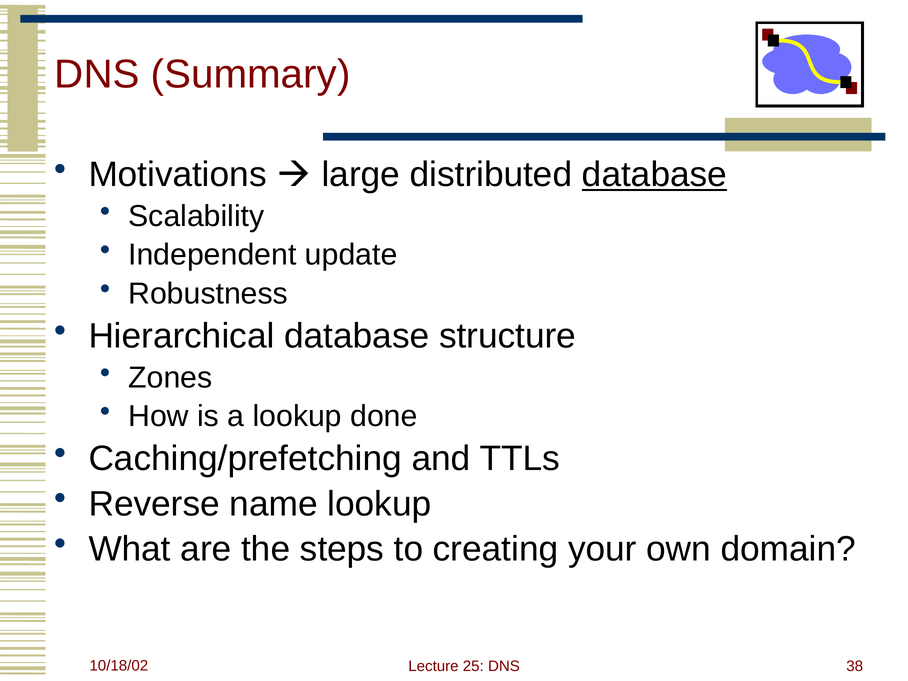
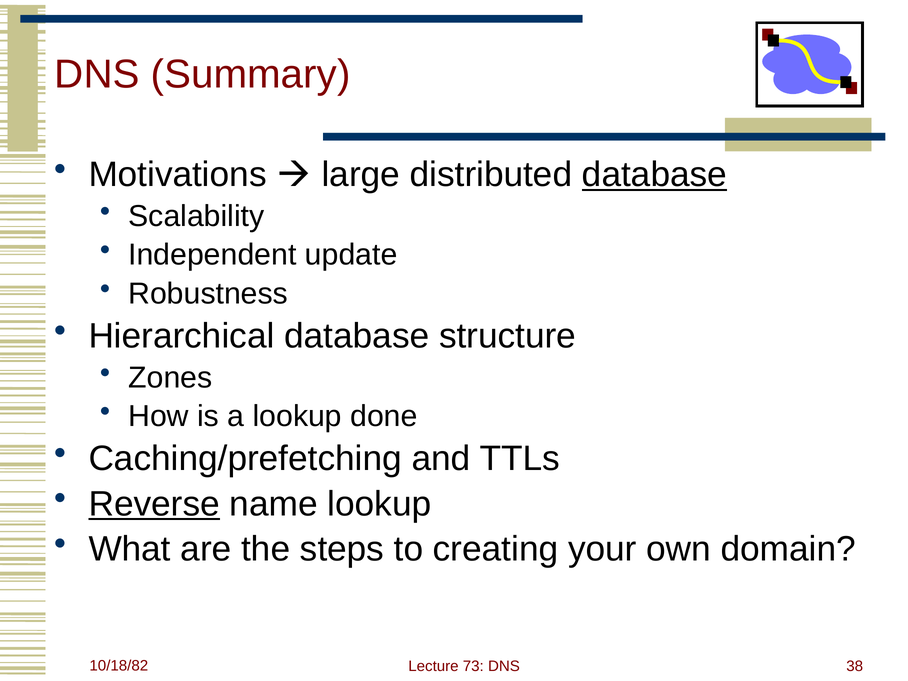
Reverse underline: none -> present
10/18/02: 10/18/02 -> 10/18/82
25: 25 -> 73
